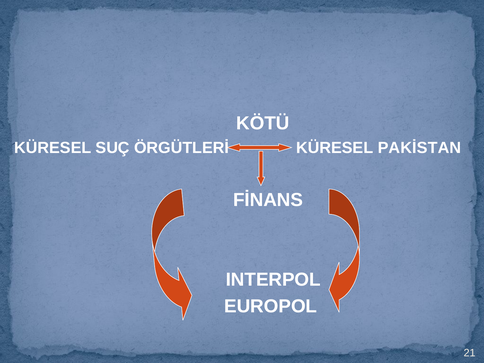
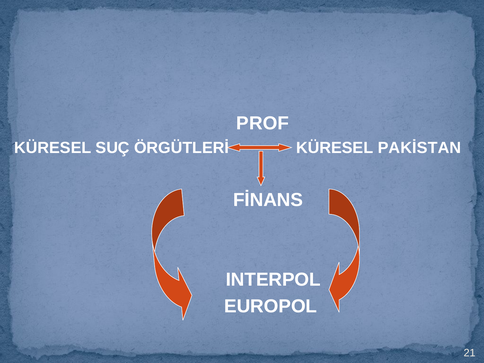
KÖTÜ: KÖTÜ -> PROF
